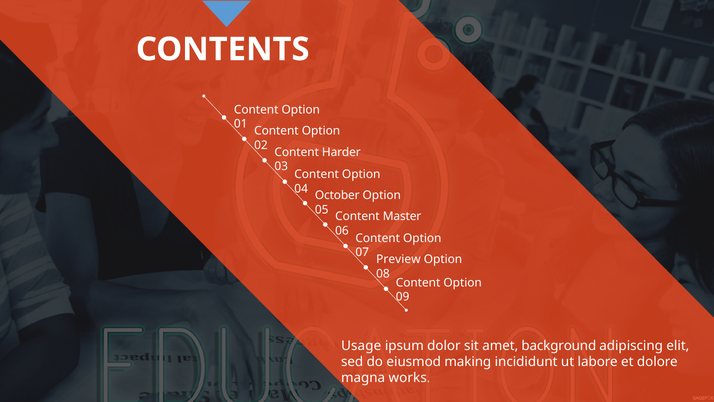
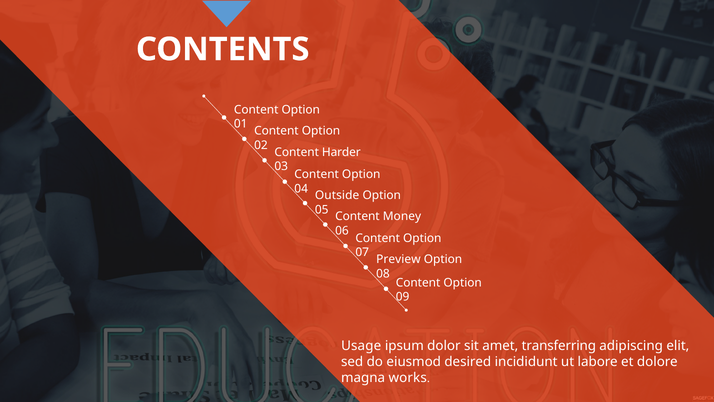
October: October -> Outside
Master: Master -> Money
background: background -> transferring
making: making -> desired
